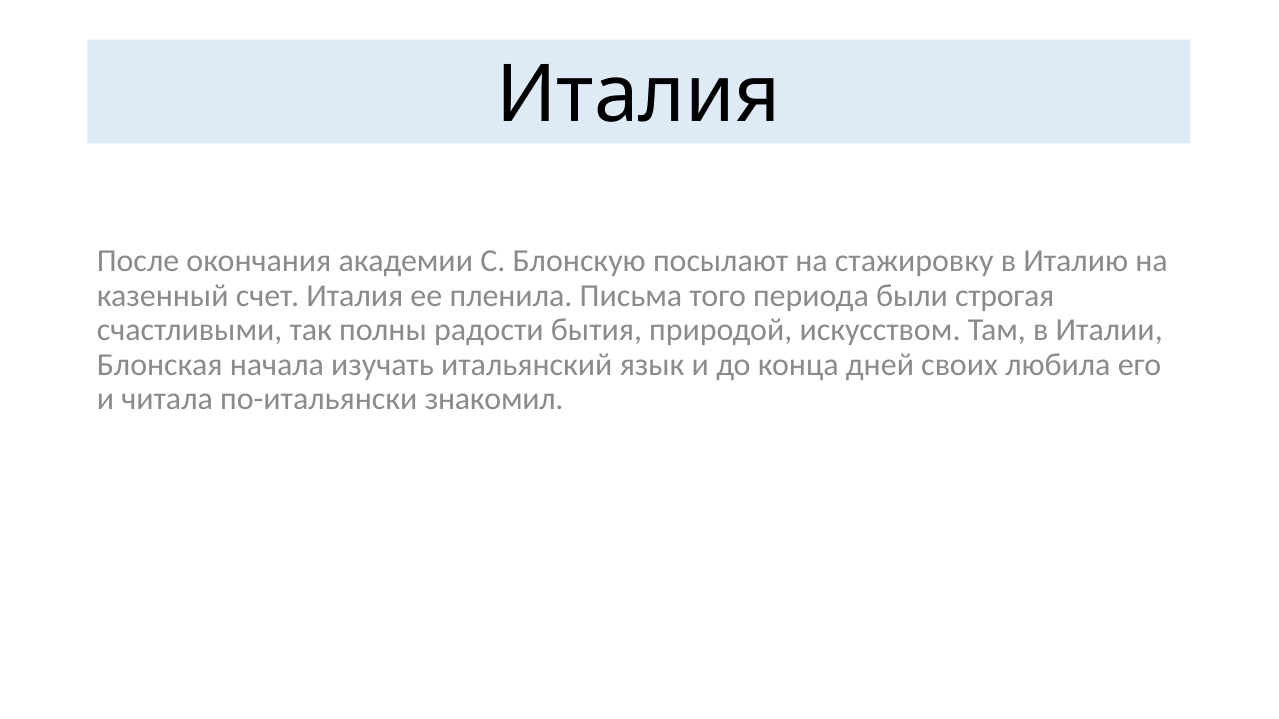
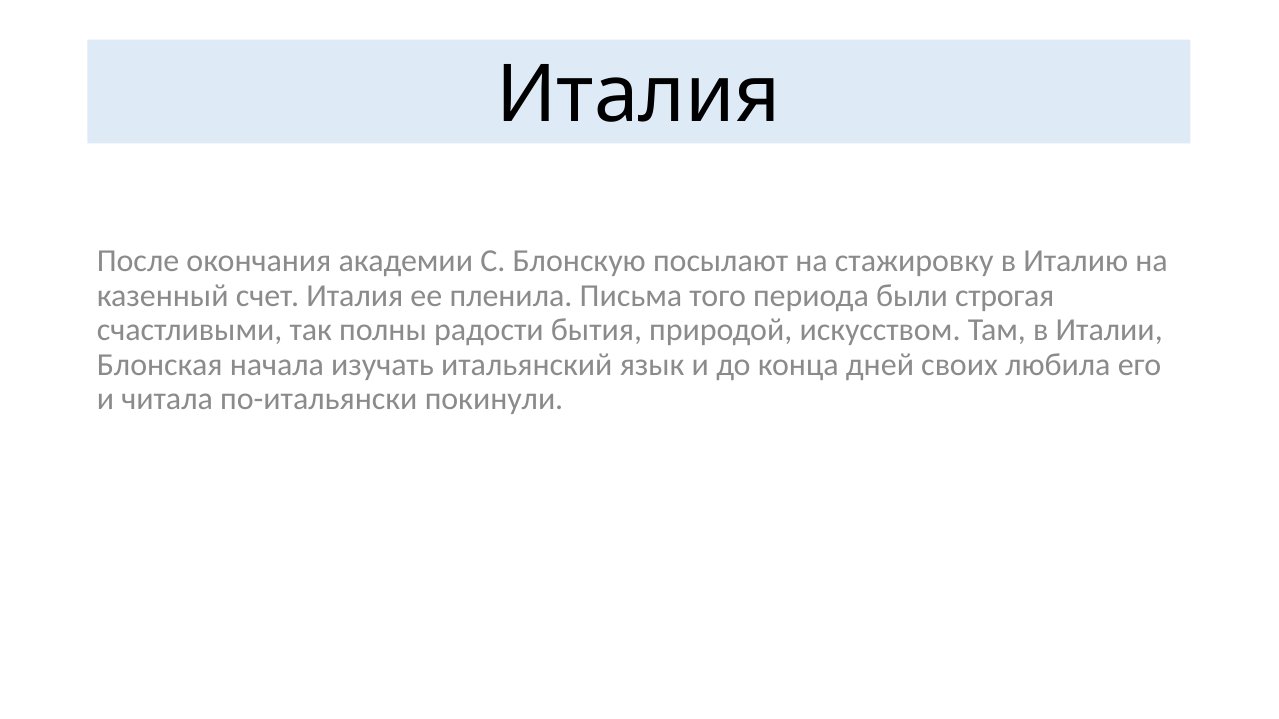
знакомил: знакомил -> покинули
